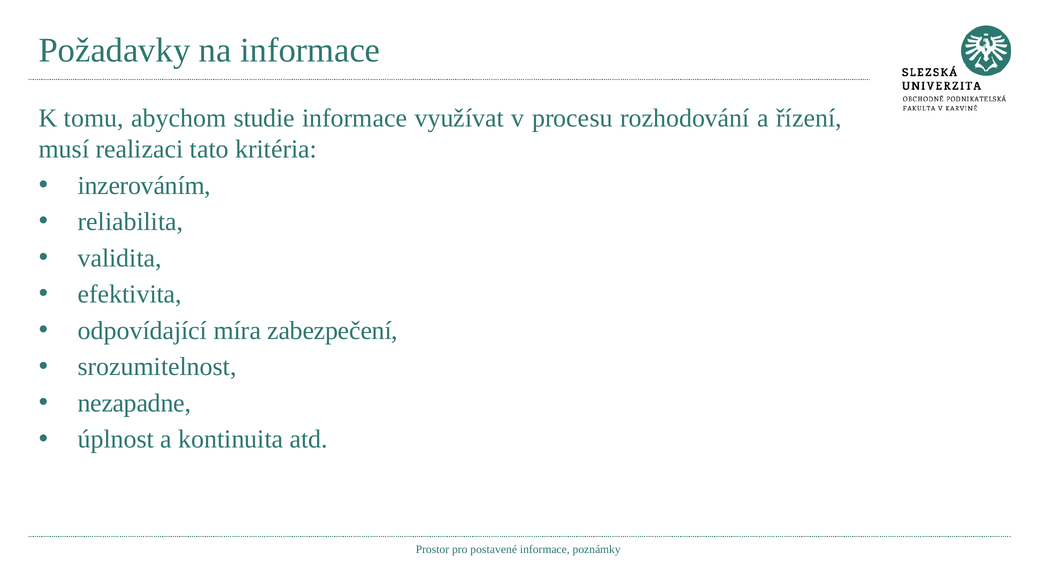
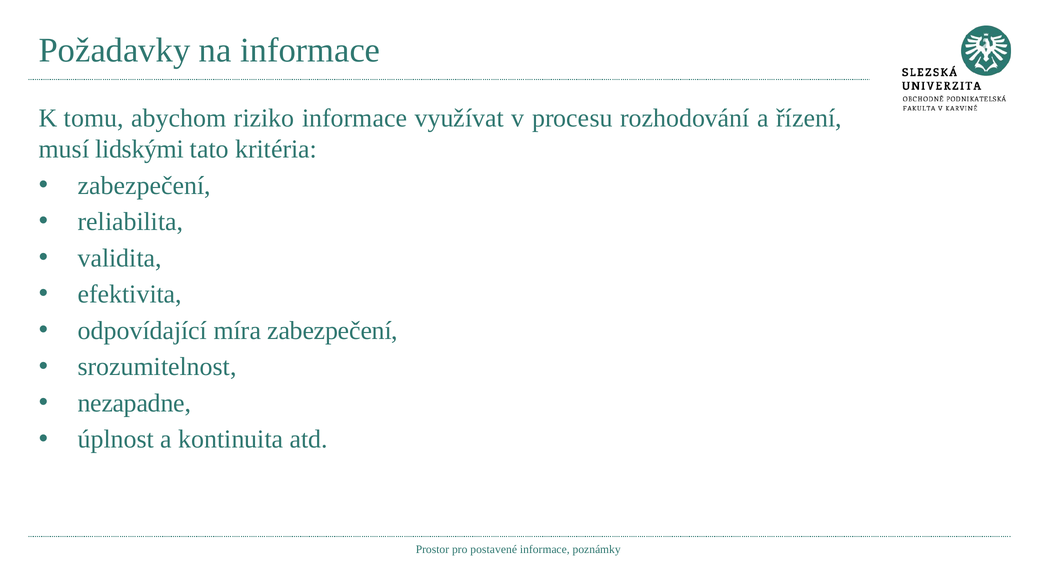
studie: studie -> riziko
realizaci: realizaci -> lidskými
inzerováním at (144, 186): inzerováním -> zabezpečení
